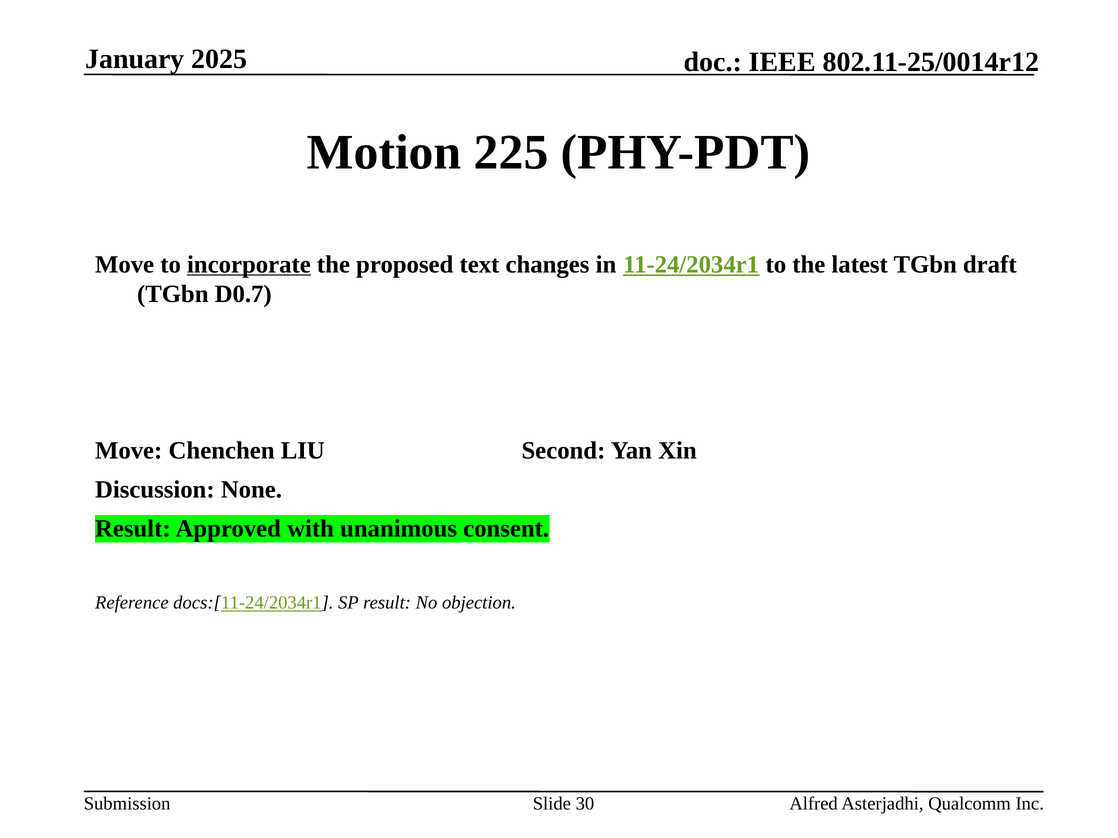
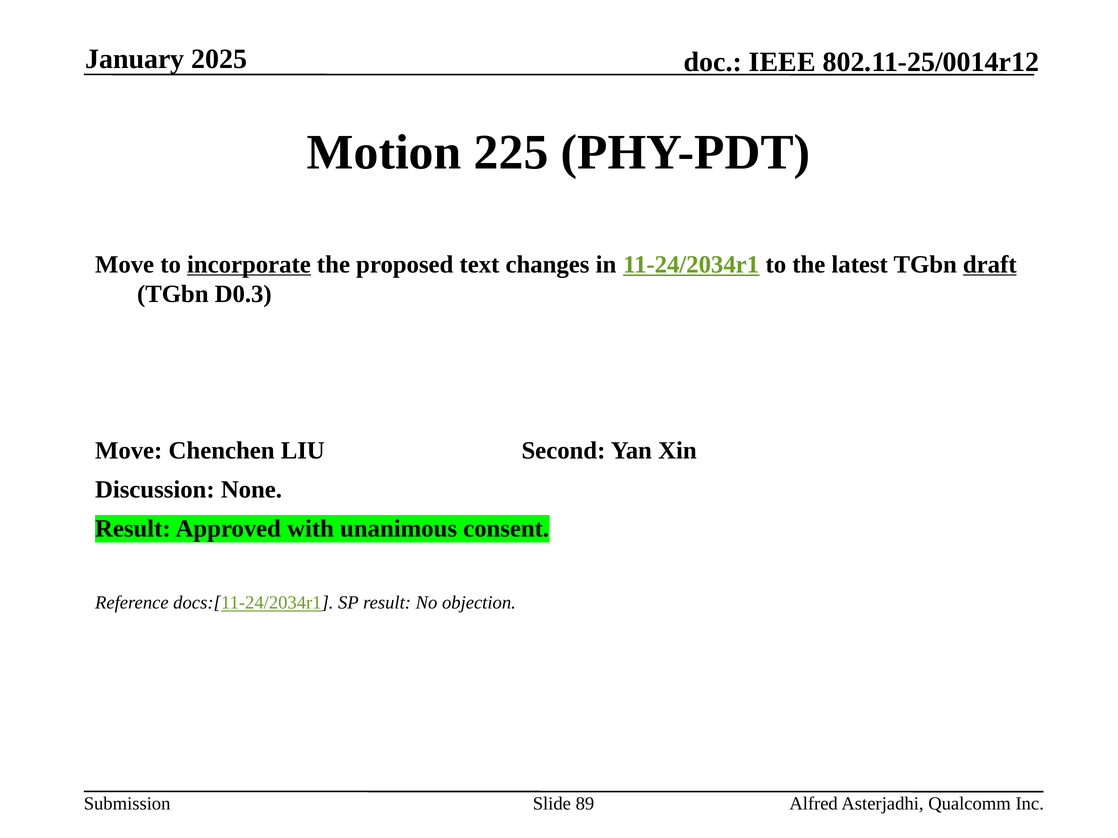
draft underline: none -> present
D0.7: D0.7 -> D0.3
30: 30 -> 89
